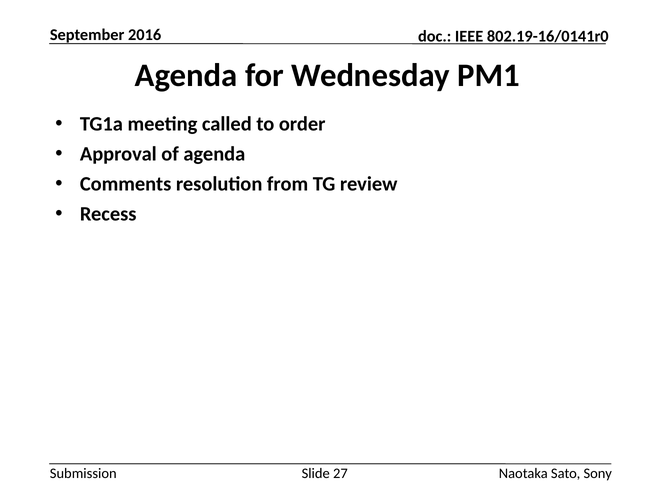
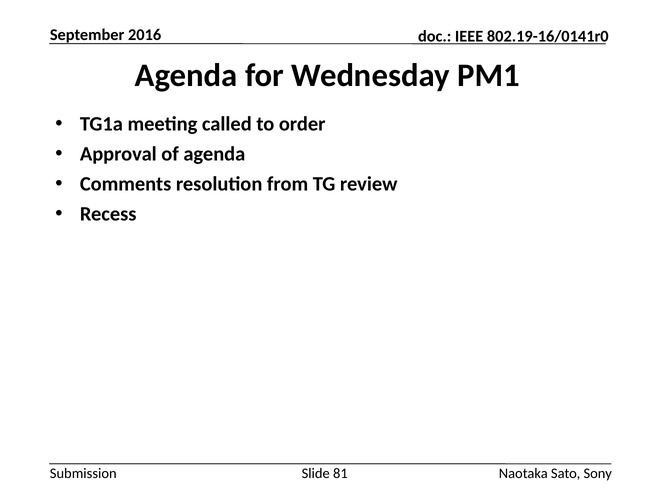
27: 27 -> 81
